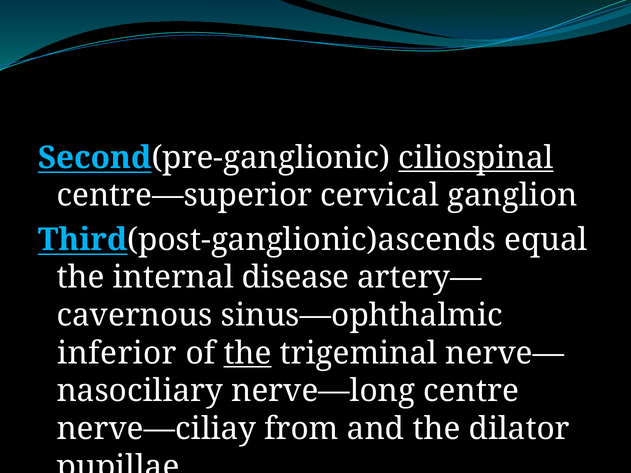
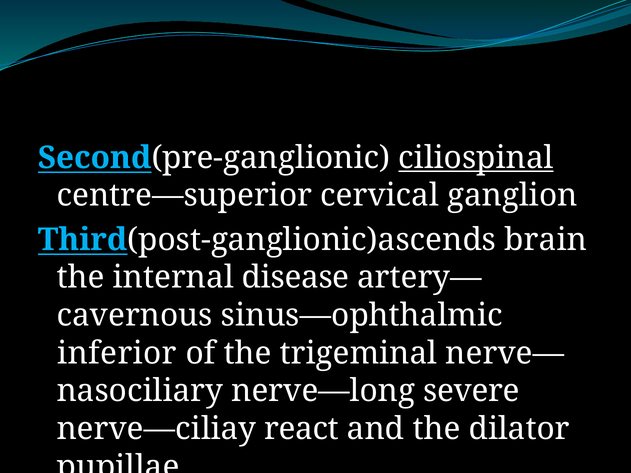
equal: equal -> brain
the at (248, 353) underline: present -> none
centre: centre -> severe
from: from -> react
